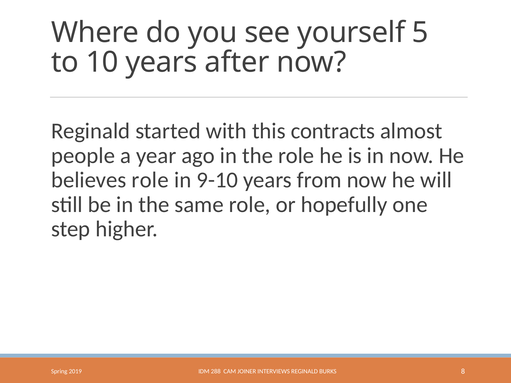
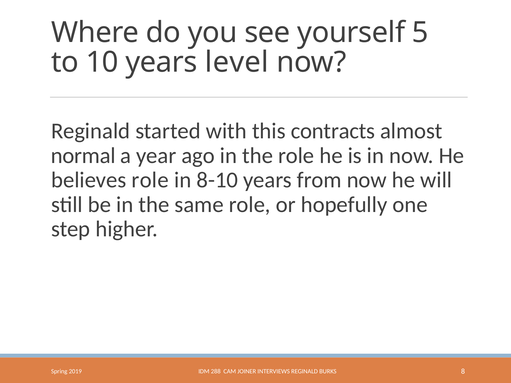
after: after -> level
people: people -> normal
9-10: 9-10 -> 8-10
